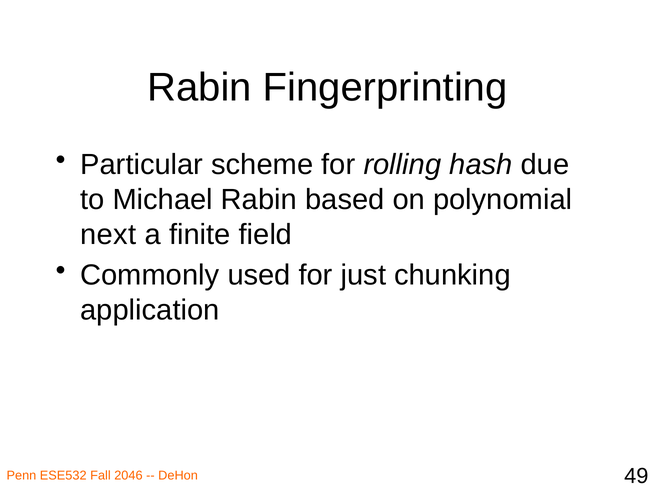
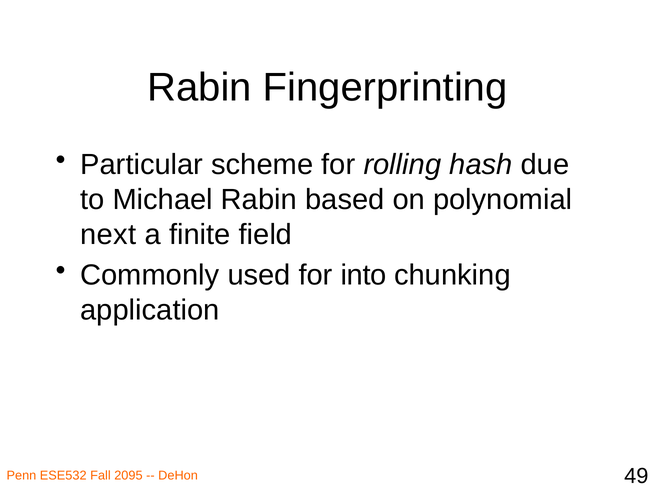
just: just -> into
2046: 2046 -> 2095
